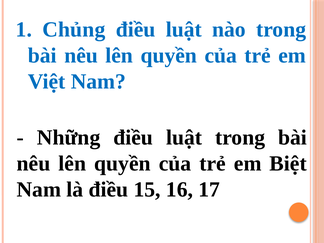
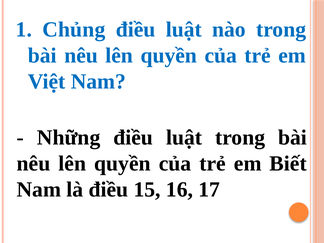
Biệt: Biệt -> Biết
